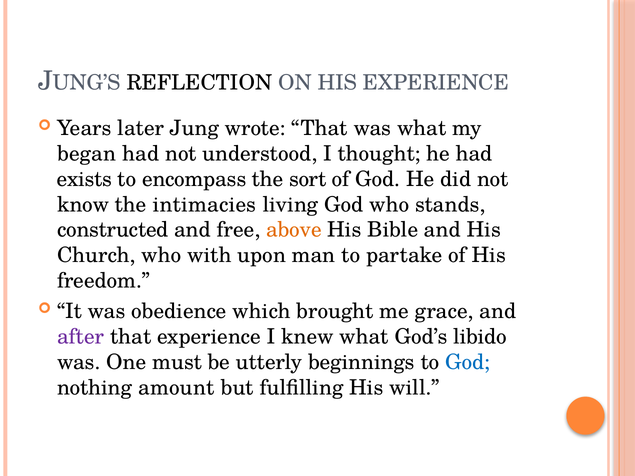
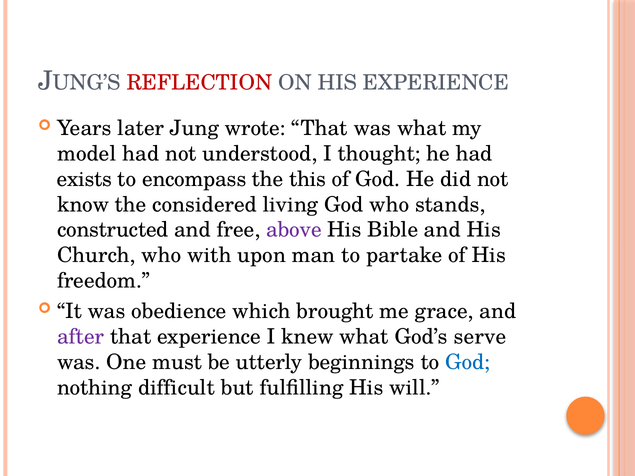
REFLECTION colour: black -> red
began: began -> model
sort: sort -> this
intimacies: intimacies -> considered
above colour: orange -> purple
libido: libido -> serve
amount: amount -> difficult
